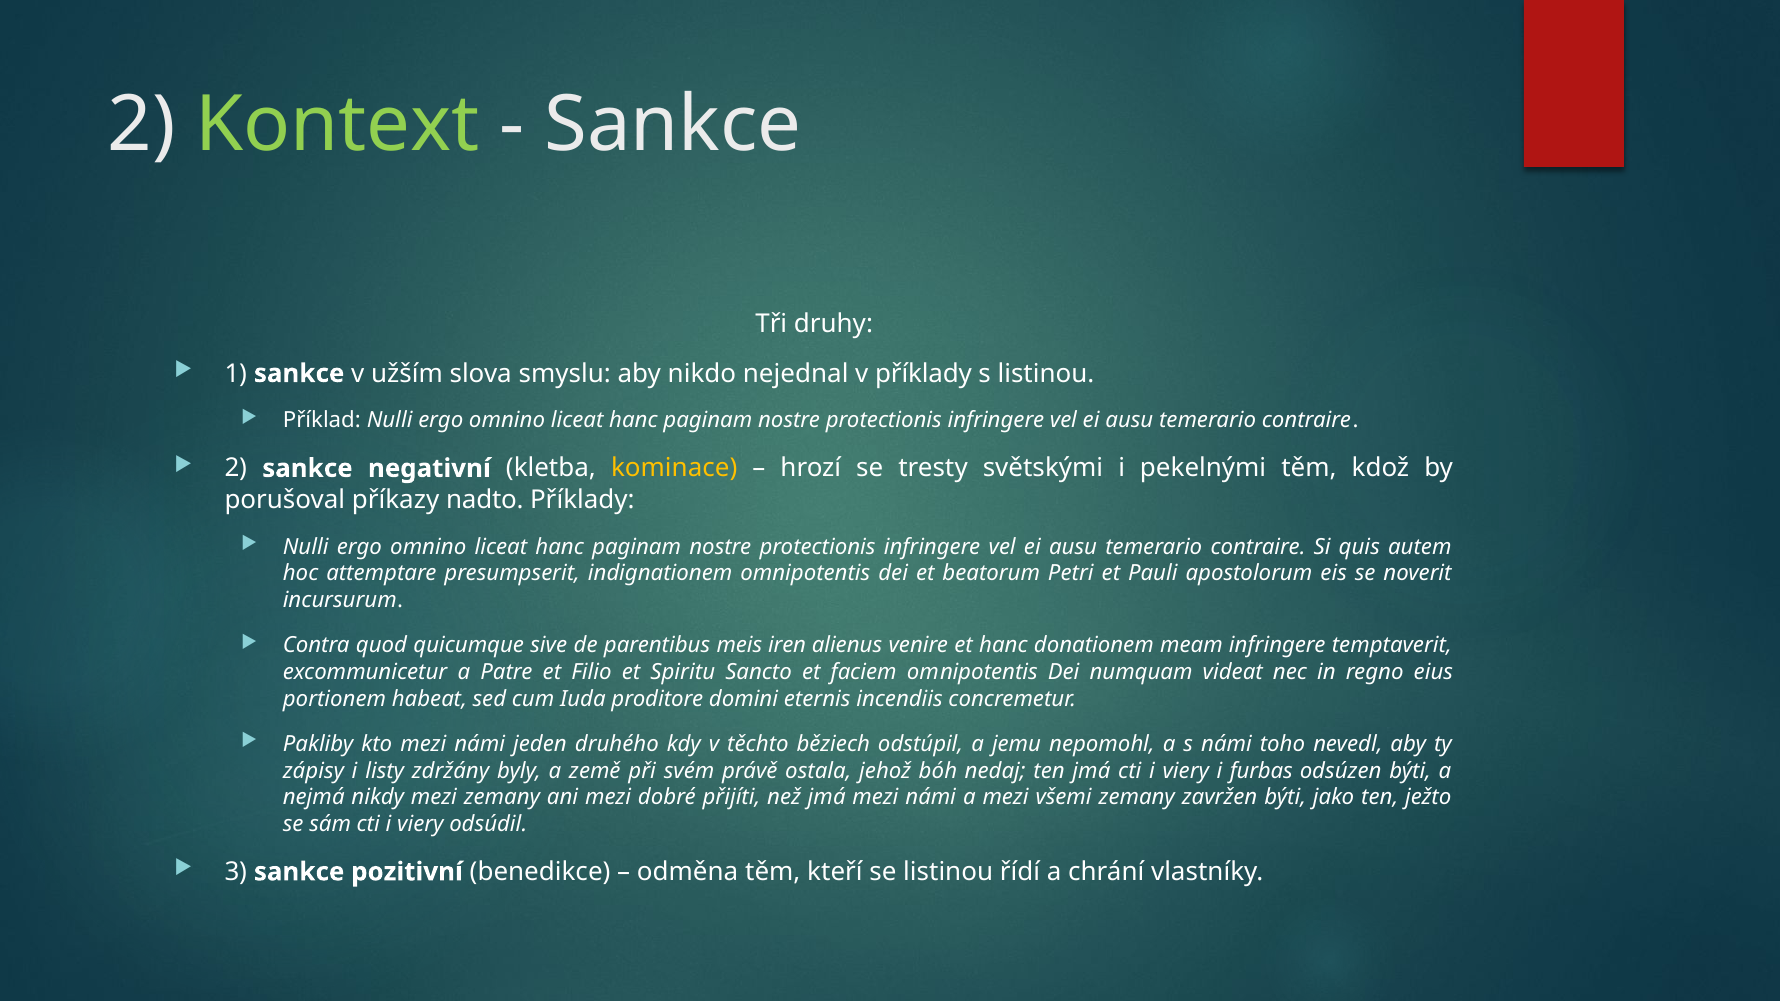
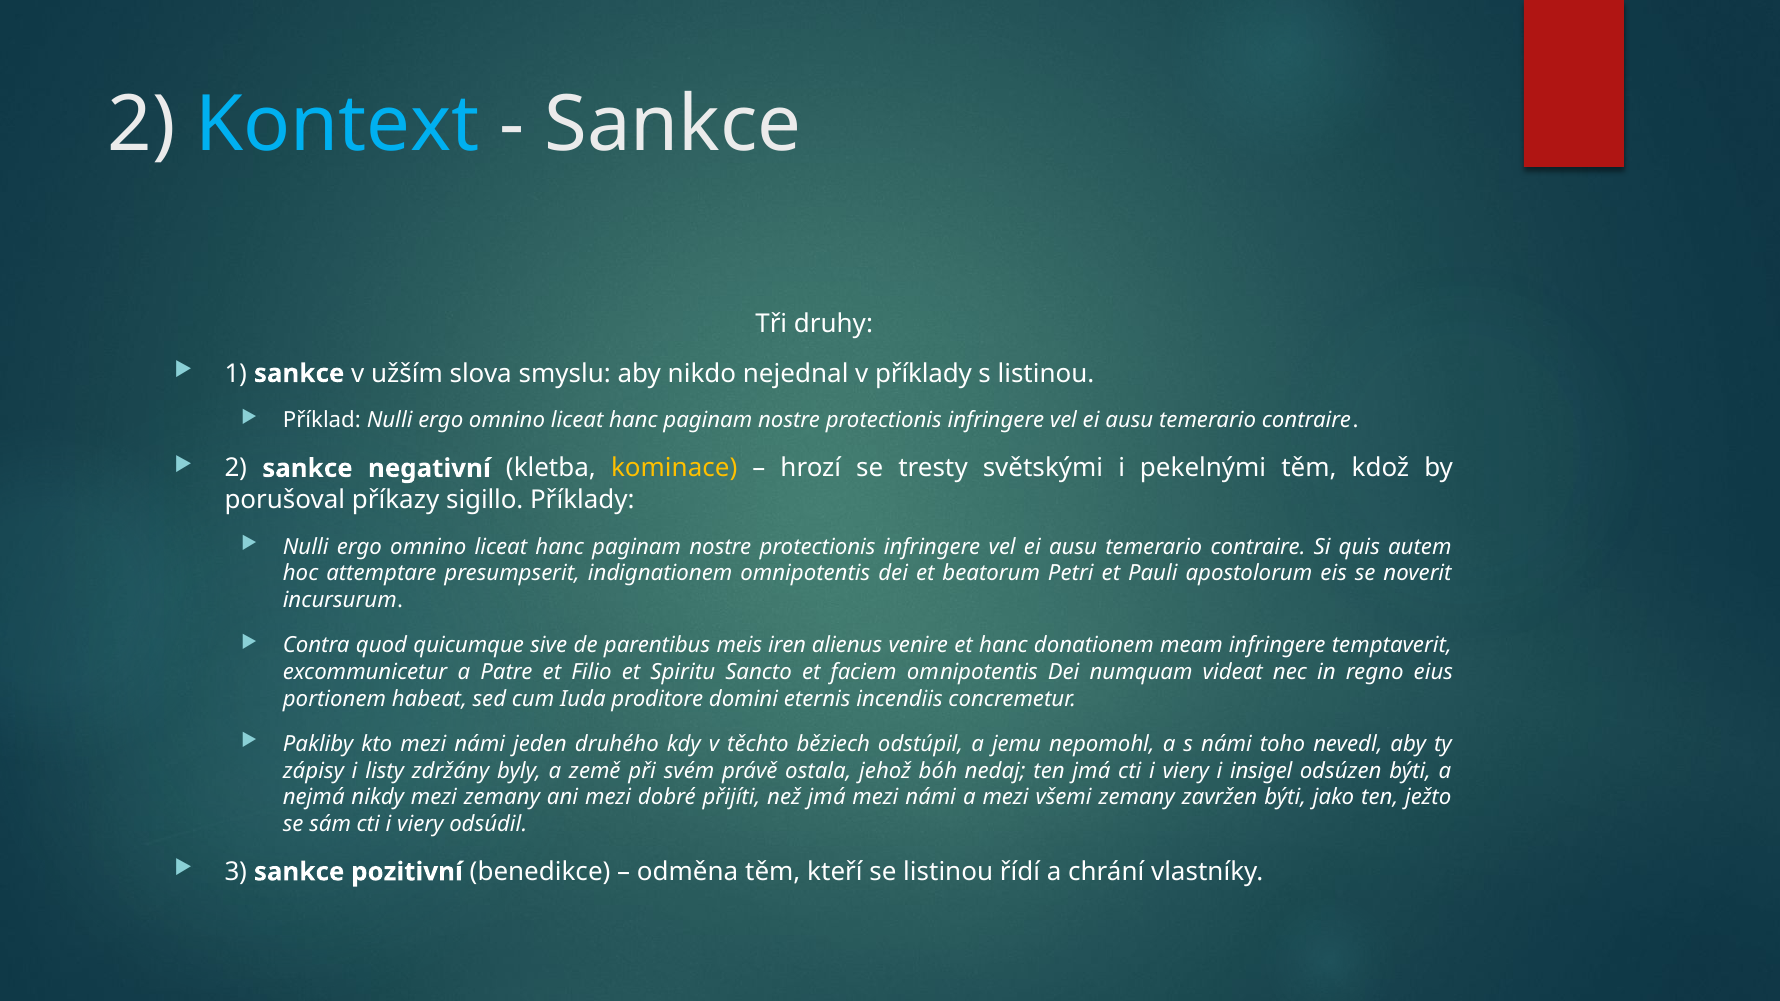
Kontext colour: light green -> light blue
nadto: nadto -> sigillo
furbas: furbas -> insigel
